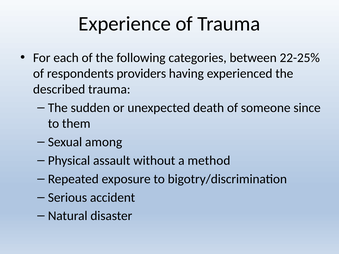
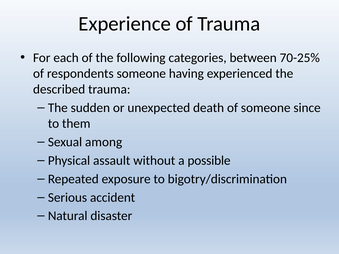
22-25%: 22-25% -> 70-25%
respondents providers: providers -> someone
method: method -> possible
